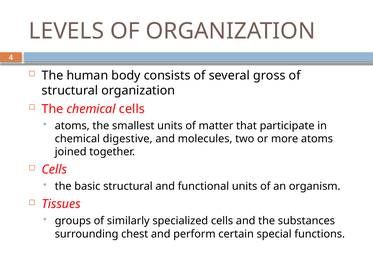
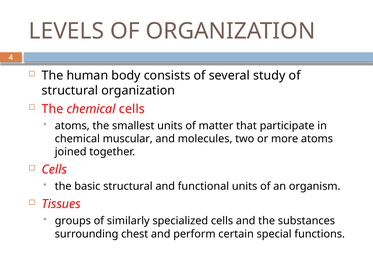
gross: gross -> study
digestive: digestive -> muscular
